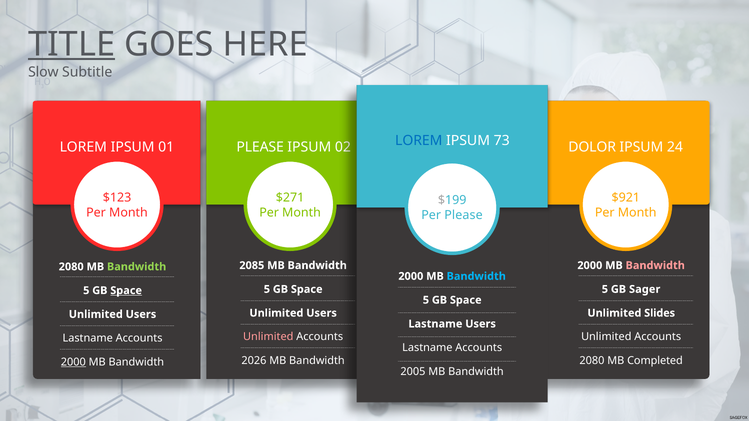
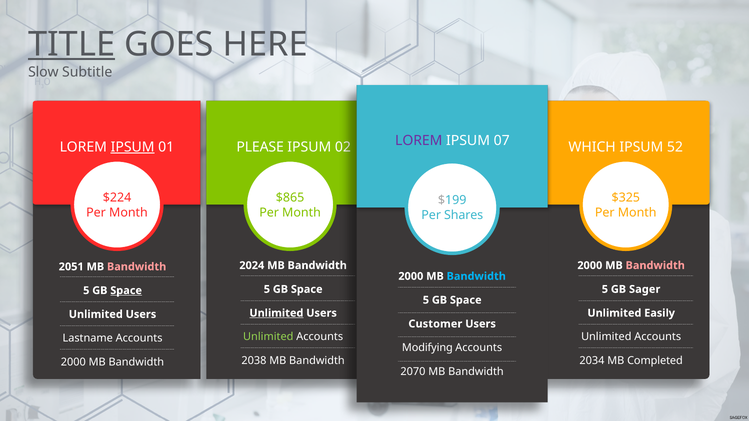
LOREM at (419, 141) colour: blue -> purple
73: 73 -> 07
IPSUM at (133, 147) underline: none -> present
DOLOR: DOLOR -> WHICH
24: 24 -> 52
$123: $123 -> $224
$271: $271 -> $865
$921: $921 -> $325
Per Please: Please -> Shares
2085: 2085 -> 2024
2080 at (71, 267): 2080 -> 2051
Bandwidth at (137, 267) colour: light green -> pink
Unlimited at (276, 313) underline: none -> present
Slides: Slides -> Easily
Lastname at (435, 324): Lastname -> Customer
Unlimited at (268, 337) colour: pink -> light green
Lastname at (427, 348): Lastname -> Modifying
2026: 2026 -> 2038
2080 at (592, 361): 2080 -> 2034
2000 at (73, 362) underline: present -> none
2005: 2005 -> 2070
